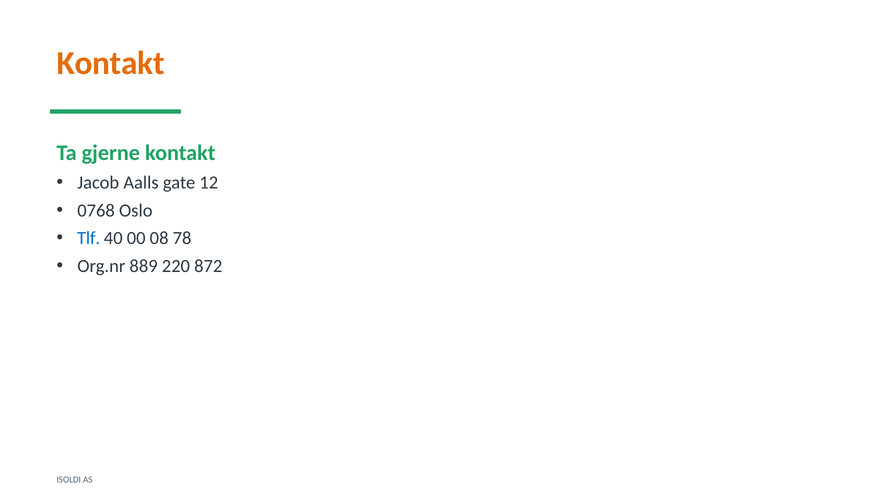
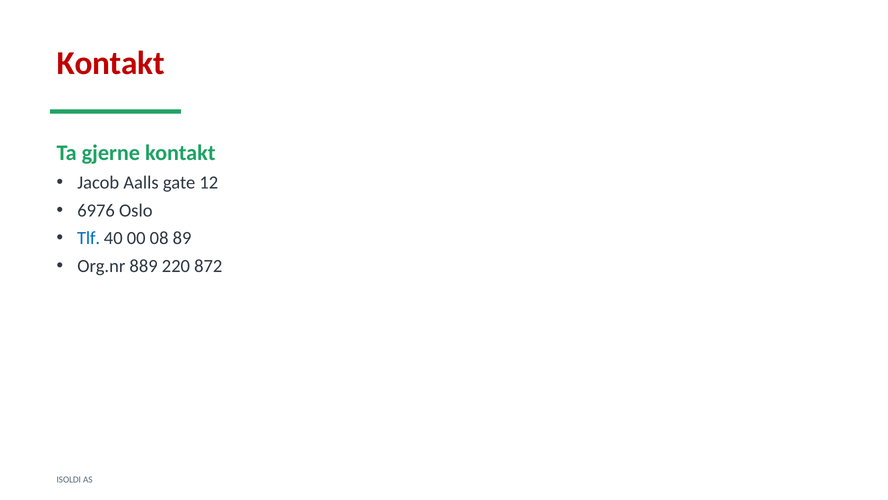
Kontakt at (111, 63) colour: orange -> red
0768: 0768 -> 6976
78: 78 -> 89
